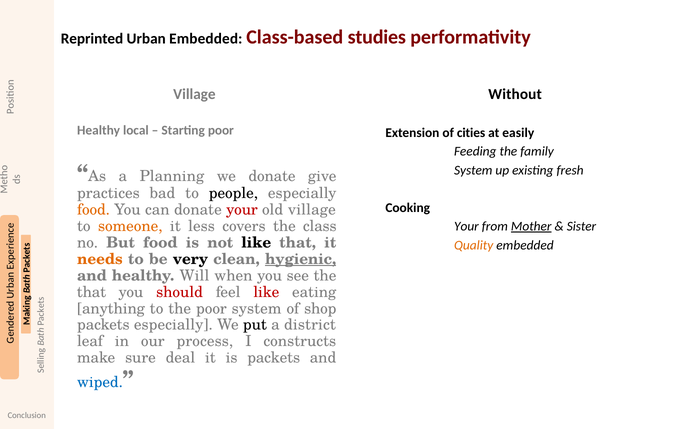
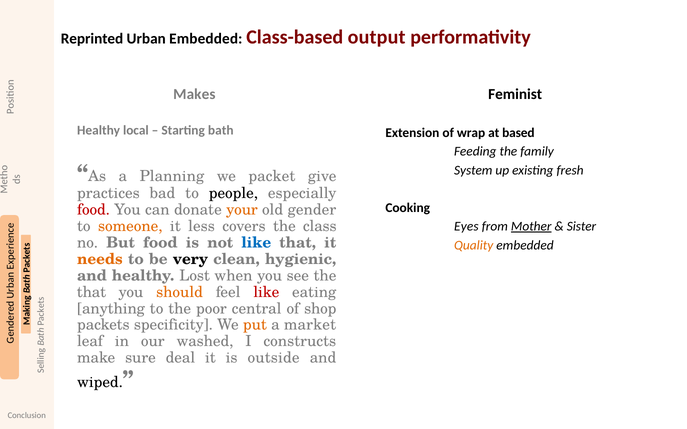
studies: studies -> output
Village at (194, 94): Village -> Makes
Without: Without -> Feminist
Starting poor: poor -> bath
cities: cities -> wrap
easily: easily -> based
we donate: donate -> packet
food at (94, 210) colour: orange -> red
your at (242, 210) colour: red -> orange
old village: village -> gender
Your at (466, 227): Your -> Eyes
like at (256, 243) colour: black -> blue
hygienic underline: present -> none
Will: Will -> Lost
should colour: red -> orange
poor system: system -> central
packets especially: especially -> specificity
put colour: black -> orange
district: district -> market
process: process -> washed
is packets: packets -> outside
wiped colour: blue -> black
